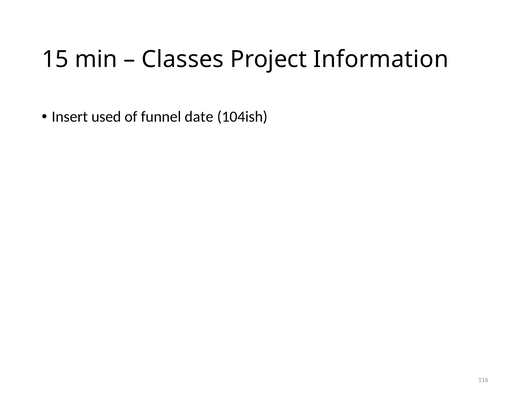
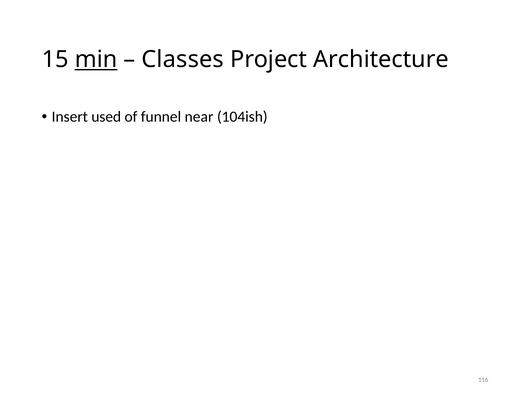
min underline: none -> present
Information: Information -> Architecture
date: date -> near
